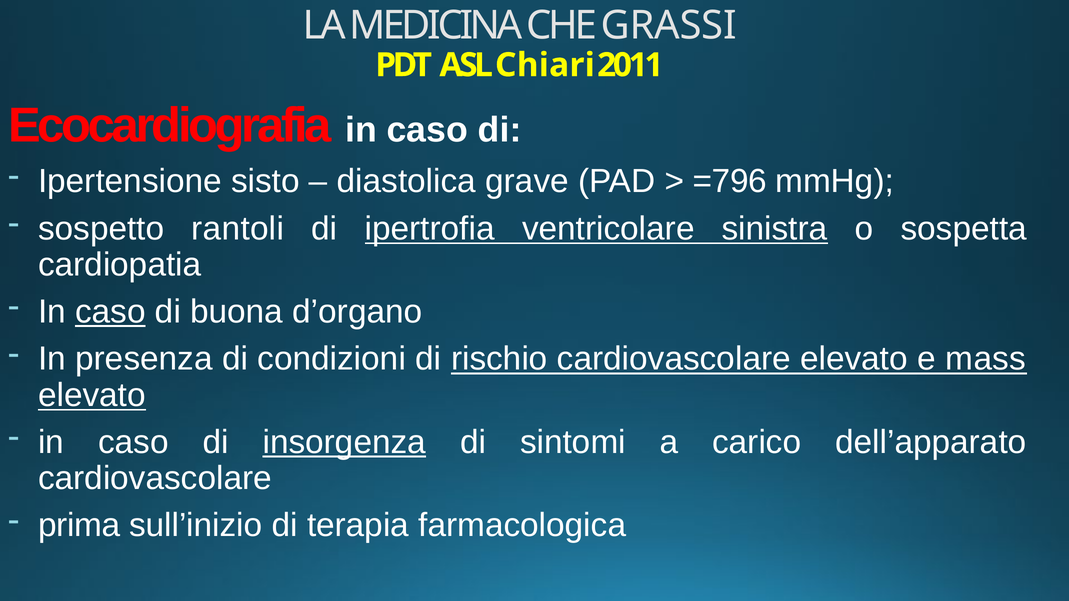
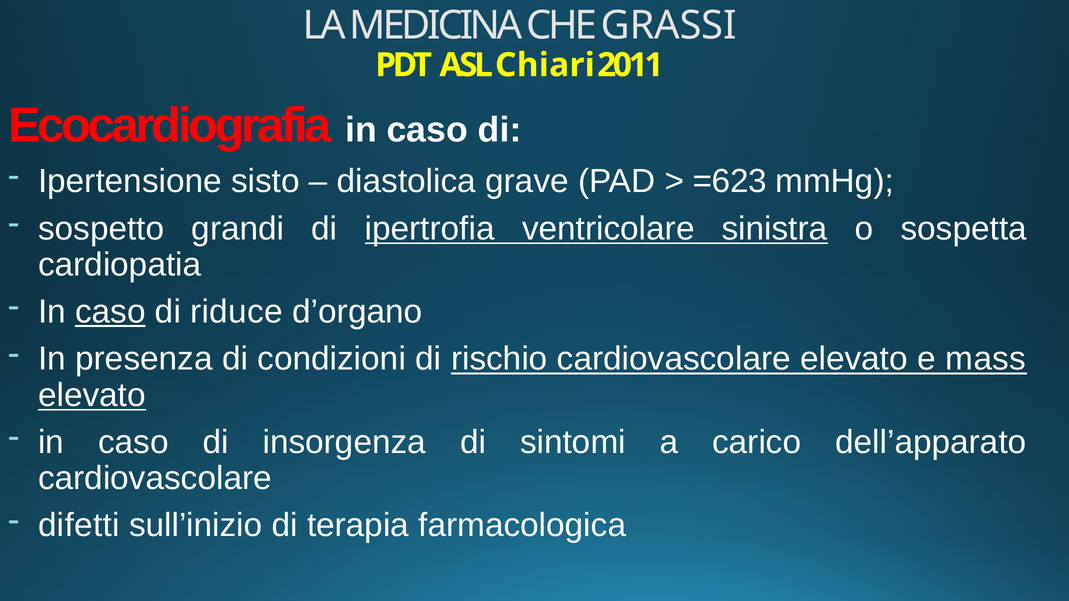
=796: =796 -> =623
rantoli: rantoli -> grandi
buona: buona -> riduce
insorgenza underline: present -> none
prima: prima -> difetti
